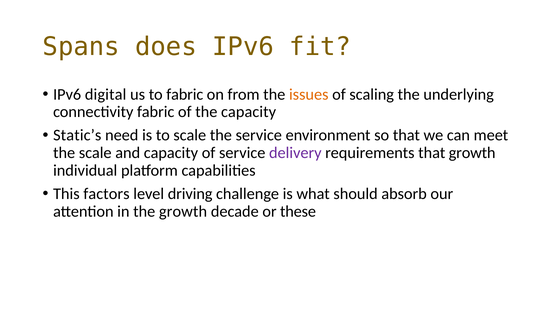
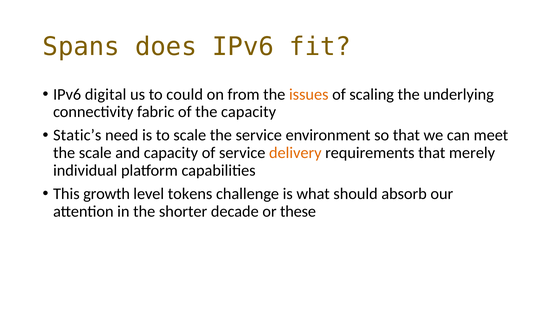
to fabric: fabric -> could
delivery colour: purple -> orange
that growth: growth -> merely
factors: factors -> growth
driving: driving -> tokens
the growth: growth -> shorter
